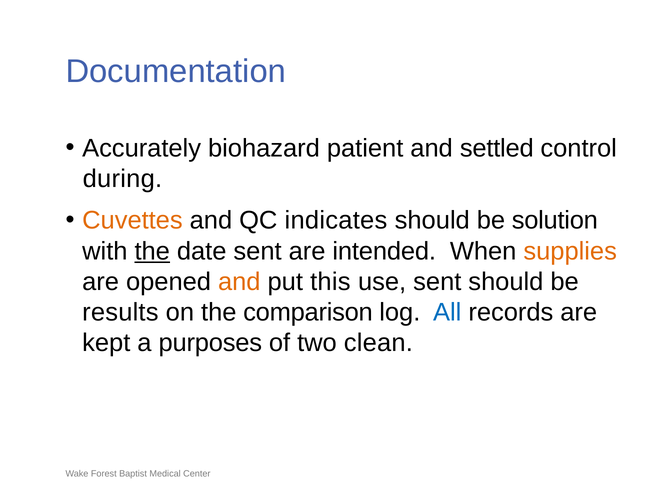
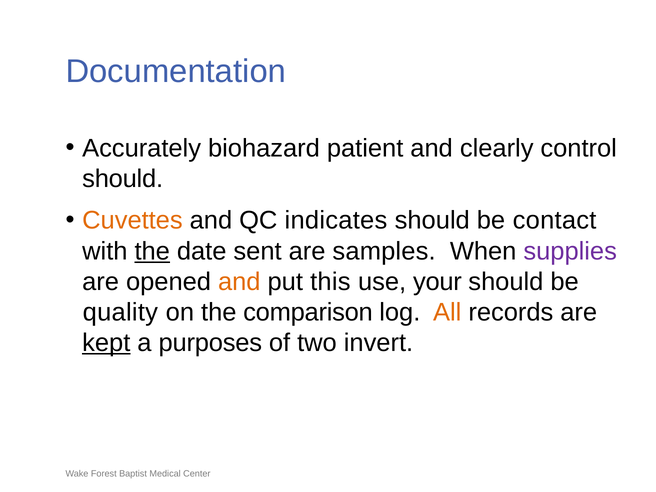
settled: settled -> clearly
during at (122, 179): during -> should
solution: solution -> contact
intended: intended -> samples
supplies colour: orange -> purple
use sent: sent -> your
results: results -> quality
All colour: blue -> orange
kept underline: none -> present
clean: clean -> invert
